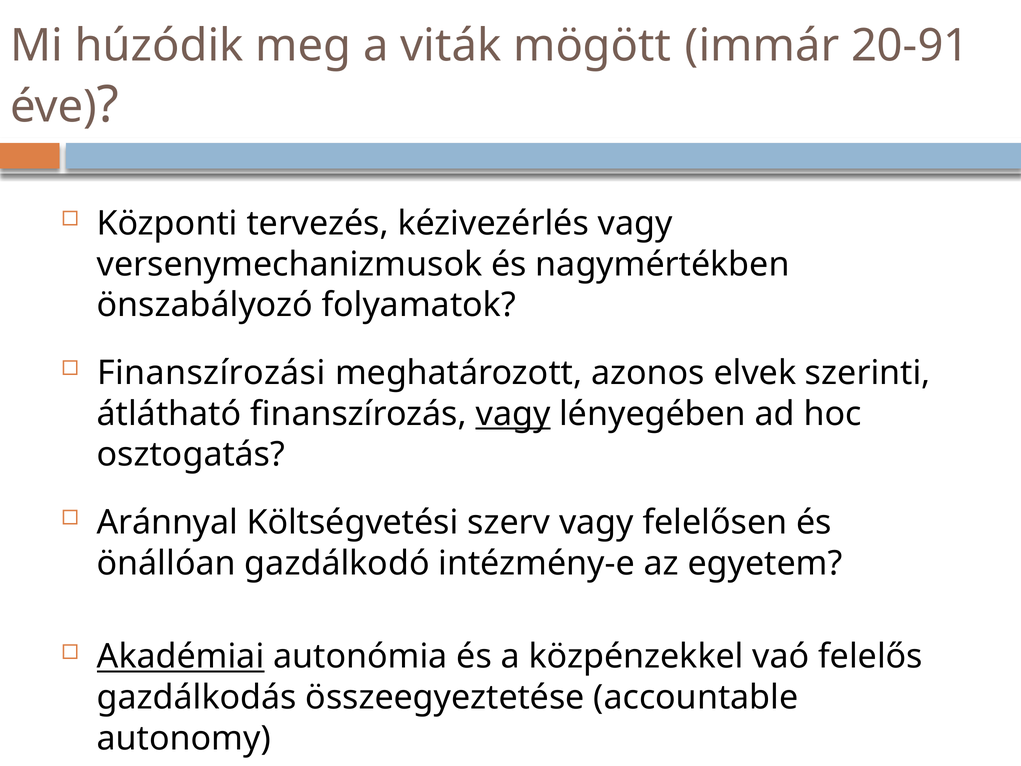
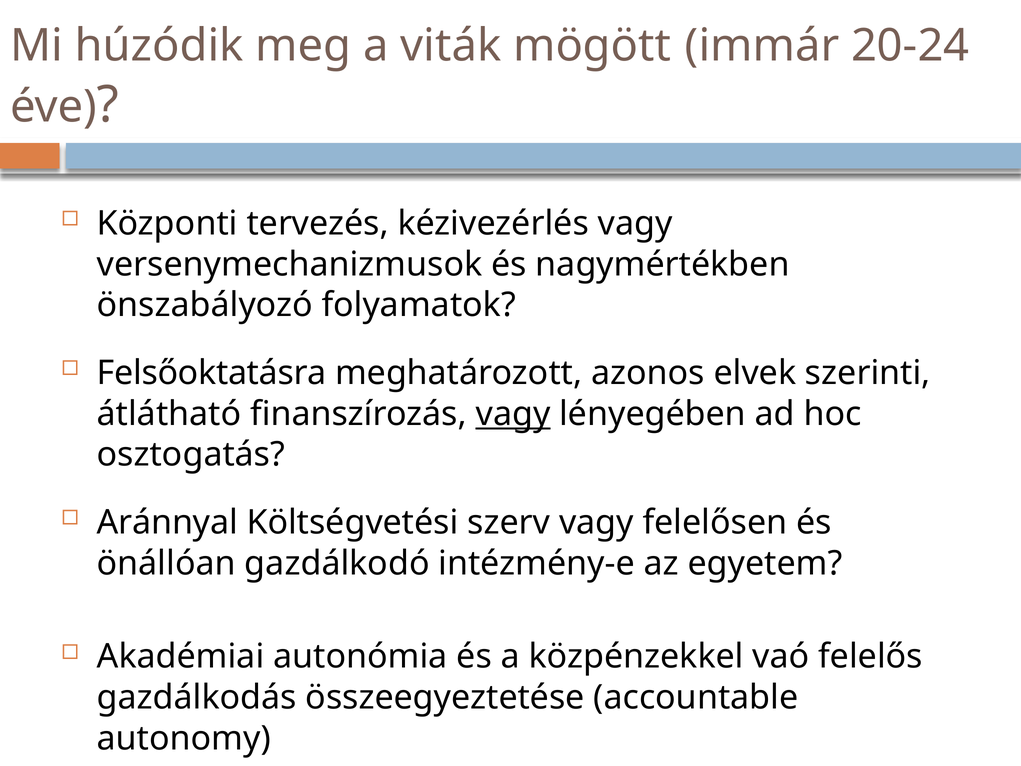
20-91: 20-91 -> 20-24
Finanszírozási: Finanszírozási -> Felsőoktatásra
Akadémiai underline: present -> none
